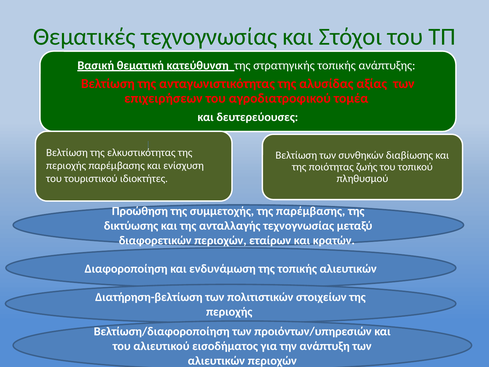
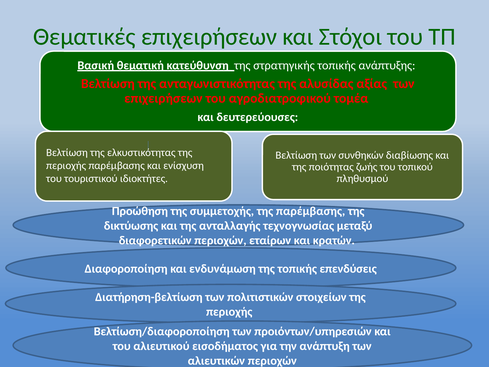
Θεματικές τεχνογνωσίας: τεχνογνωσίας -> επιχειρήσεων
τοπικής αλιευτικών: αλιευτικών -> επενδύσεις
